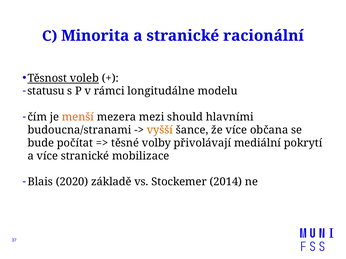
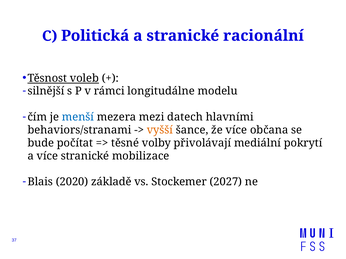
Minorita: Minorita -> Politická
statusu: statusu -> silnější
menší colour: orange -> blue
should: should -> datech
budoucna/stranami: budoucna/stranami -> behaviors/stranami
2014: 2014 -> 2027
